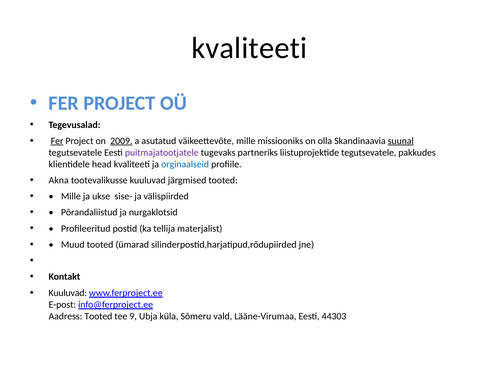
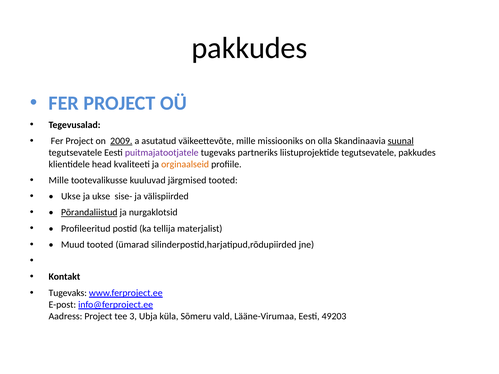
kvaliteeti at (249, 48): kvaliteeti -> pakkudes
Fer at (57, 141) underline: present -> none
orginaalseid colour: blue -> orange
Akna at (59, 180): Akna -> Mille
Mille at (71, 196): Mille -> Ukse
Põrandaliistud underline: none -> present
Kuuluvad at (68, 293): Kuuluvad -> Tugevaks
Aadress Tooted: Tooted -> Project
9: 9 -> 3
44303: 44303 -> 49203
